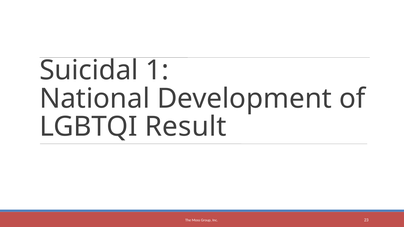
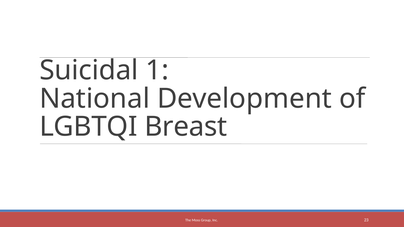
Result: Result -> Breast
